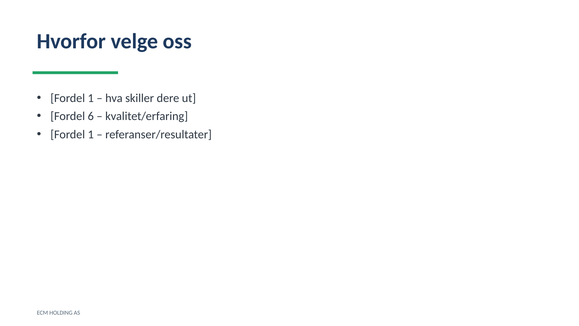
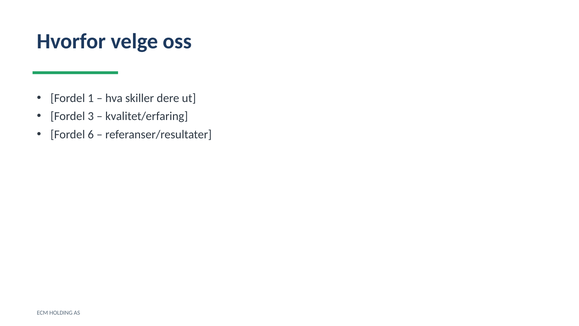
6: 6 -> 3
1 at (91, 134): 1 -> 6
